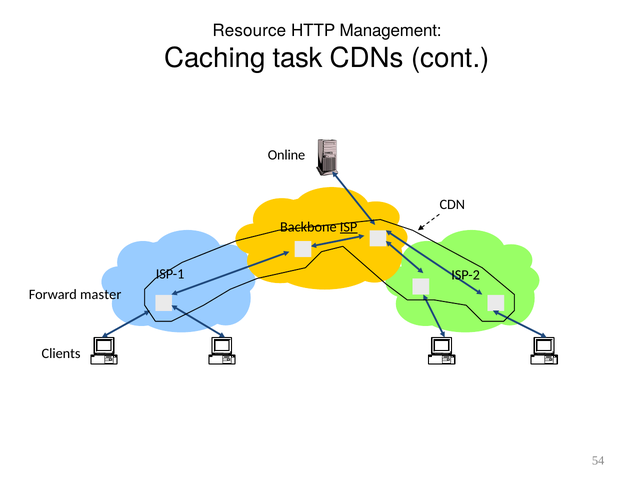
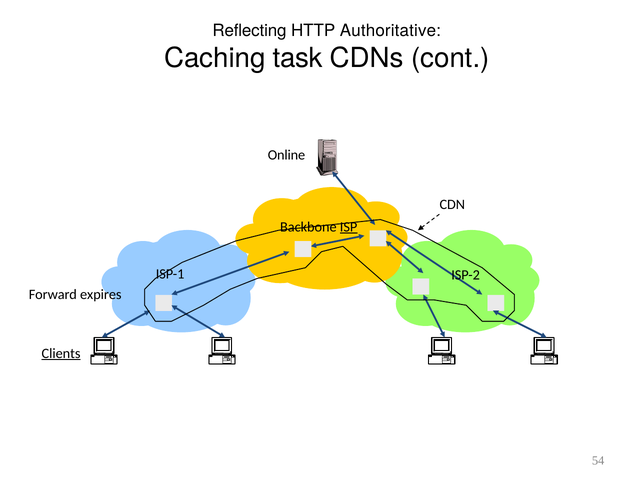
Resource: Resource -> Reflecting
Management: Management -> Authoritative
master: master -> expires
Clients underline: none -> present
